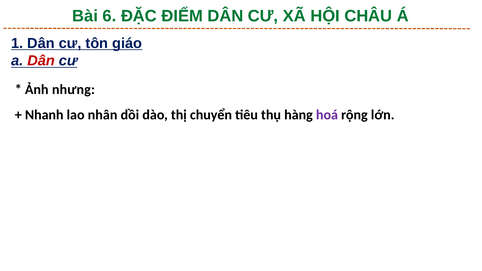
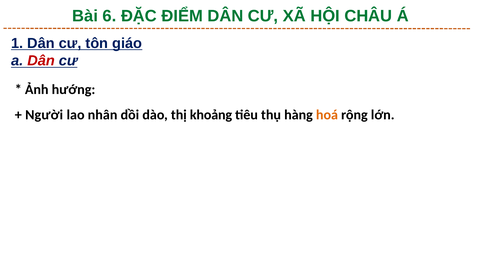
nhưng: nhưng -> hướng
Nhanh: Nhanh -> Người
chuyển: chuyển -> khoảng
hoá colour: purple -> orange
